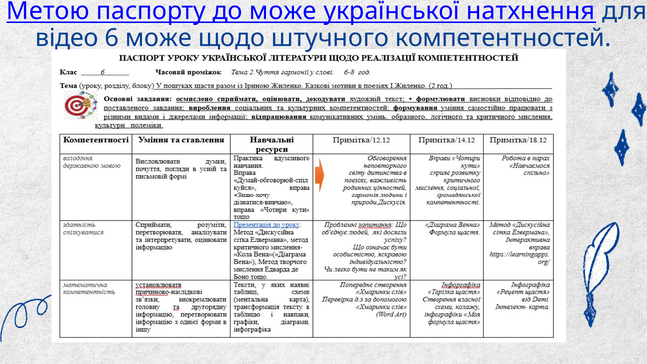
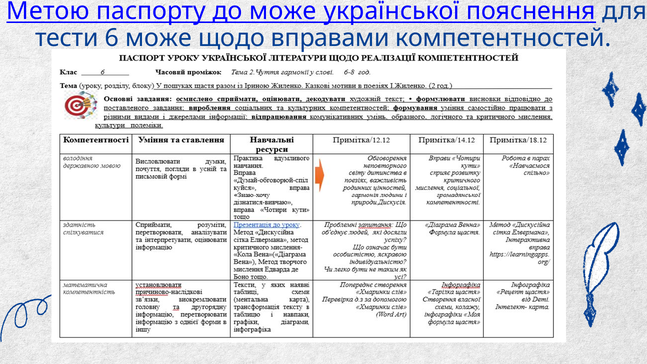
натхнення: натхнення -> пояснення
відео: відео -> тести
штучного: штучного -> вправами
